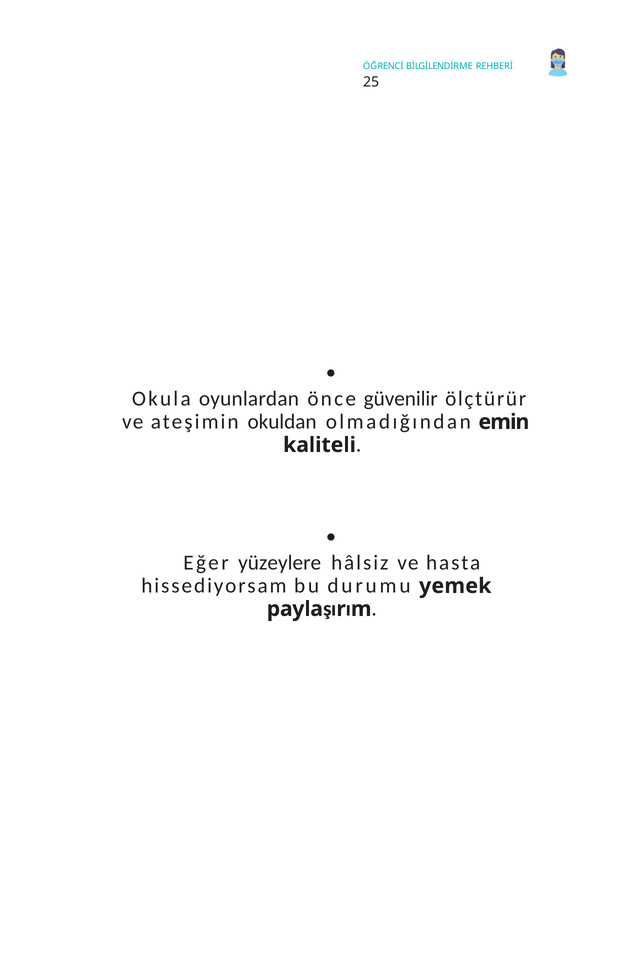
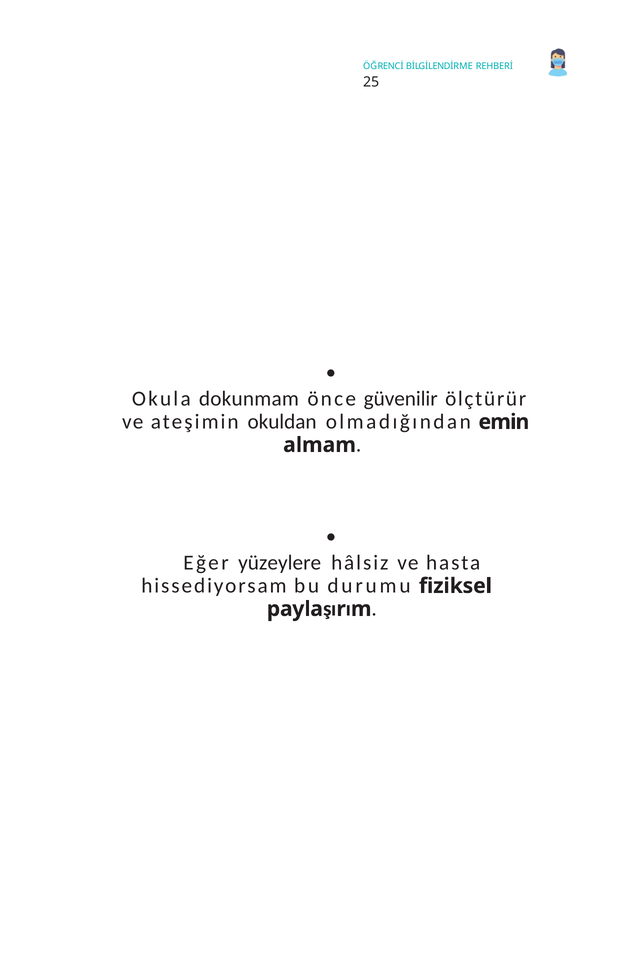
oyunlardan: oyunlardan -> dokunmam
kaliteli: kaliteli -> almam
yemek: yemek -> fiziksel
